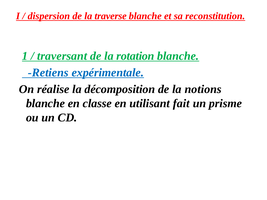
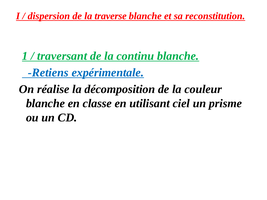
rotation: rotation -> continu
notions: notions -> couleur
fait: fait -> ciel
